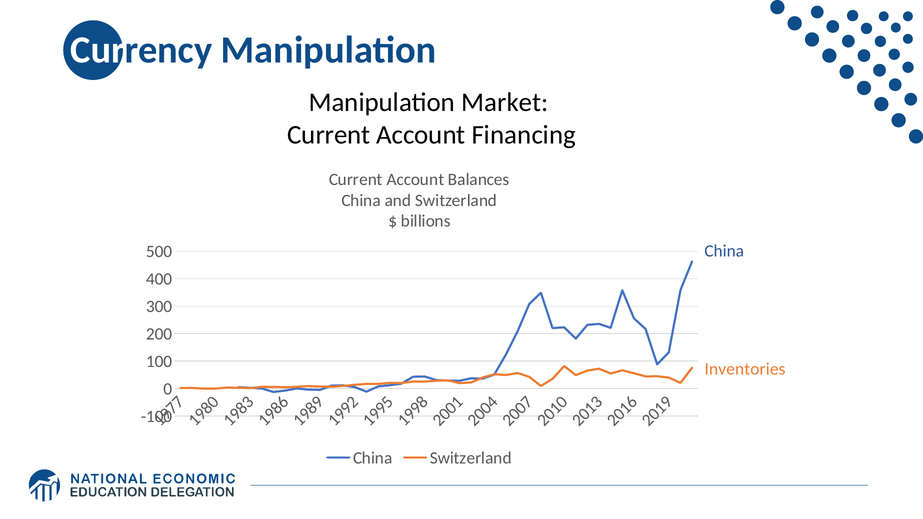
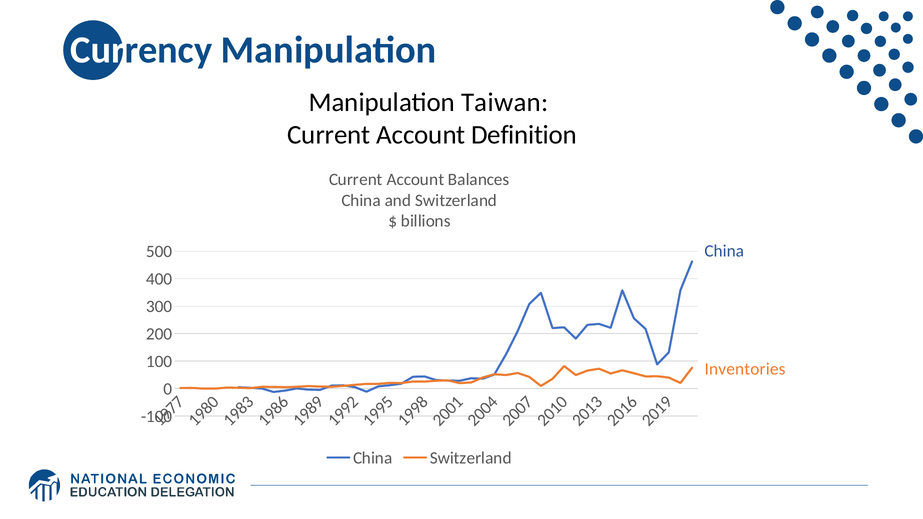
Market: Market -> Taiwan
Financing: Financing -> Definition
